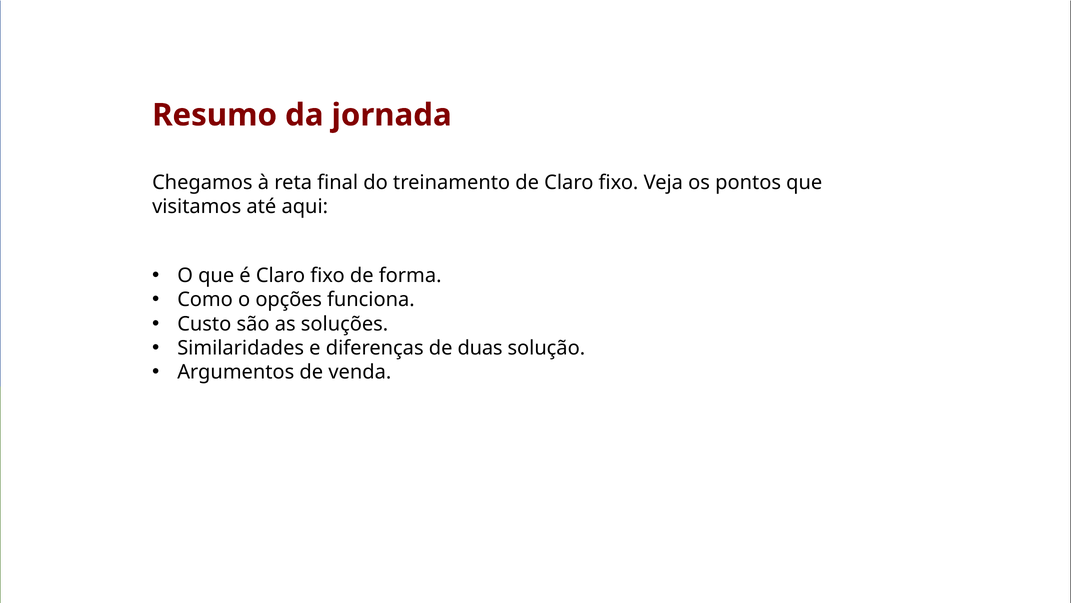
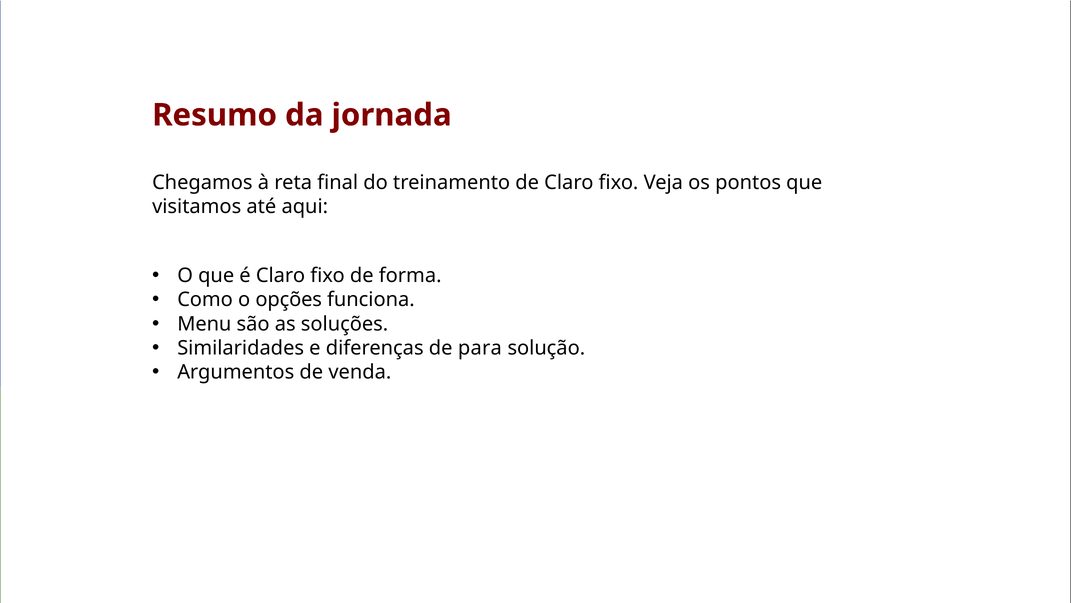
Custo: Custo -> Menu
duas: duas -> para
